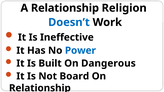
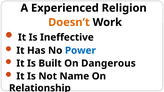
A Relationship: Relationship -> Experienced
Doesn’t colour: blue -> orange
Board: Board -> Name
